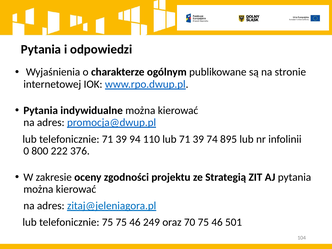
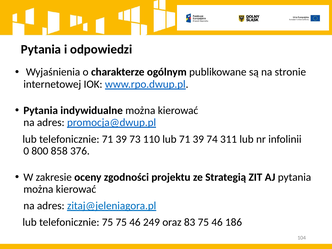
94: 94 -> 73
895: 895 -> 311
222: 222 -> 858
70: 70 -> 83
501: 501 -> 186
